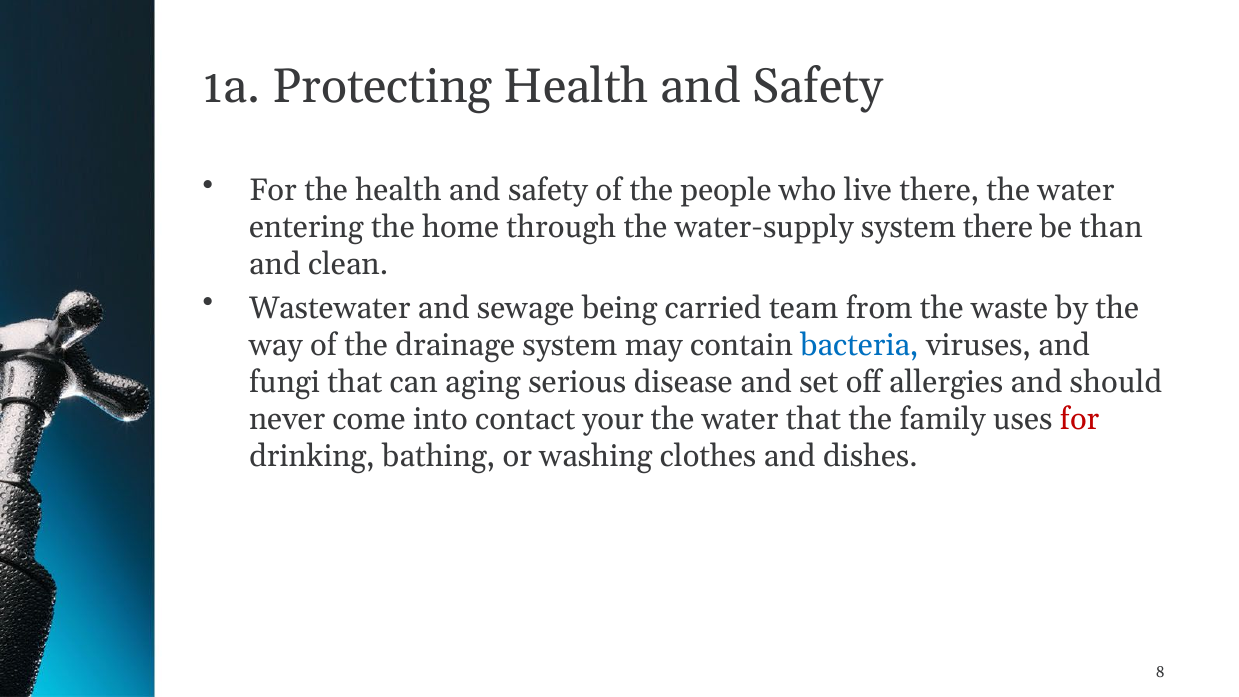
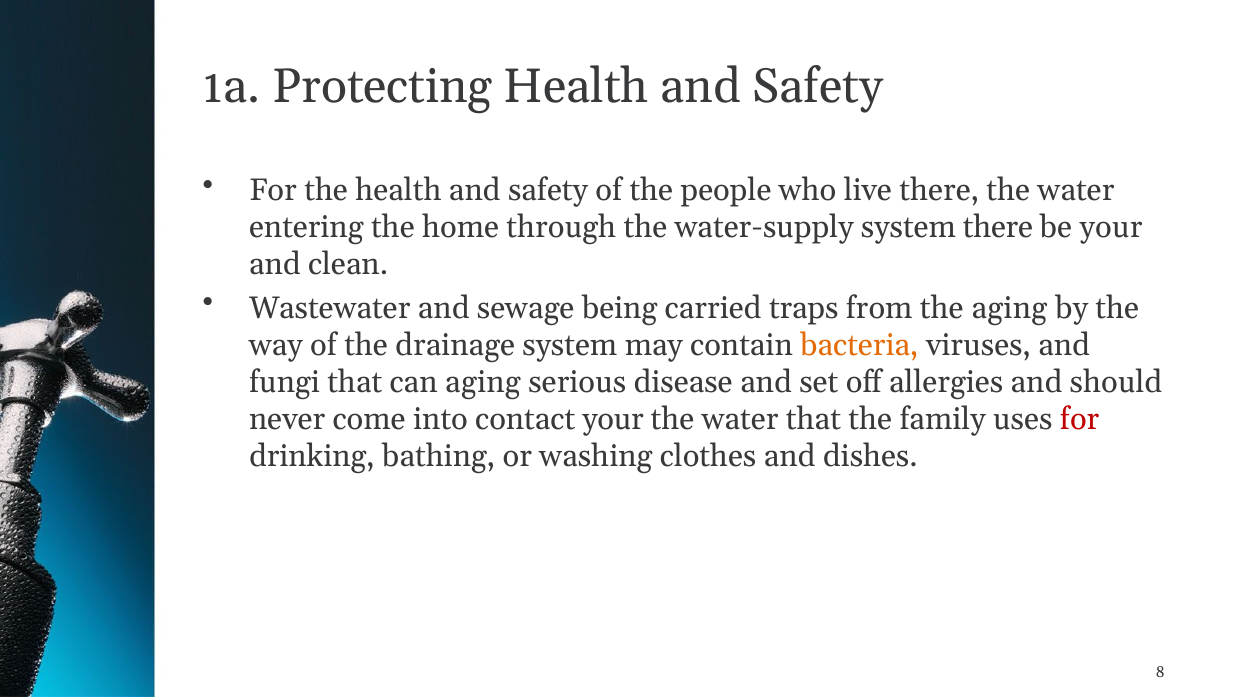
be than: than -> your
team: team -> traps
the waste: waste -> aging
bacteria colour: blue -> orange
